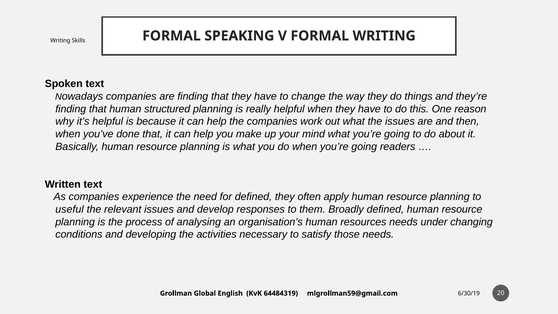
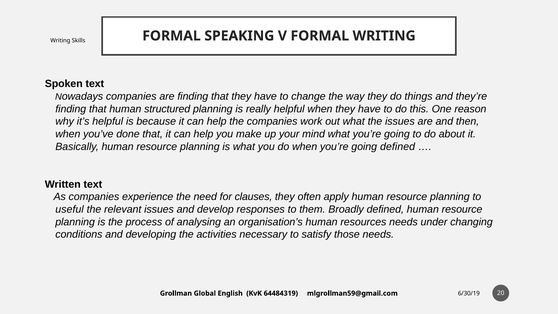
going readers: readers -> defined
for defined: defined -> clauses
